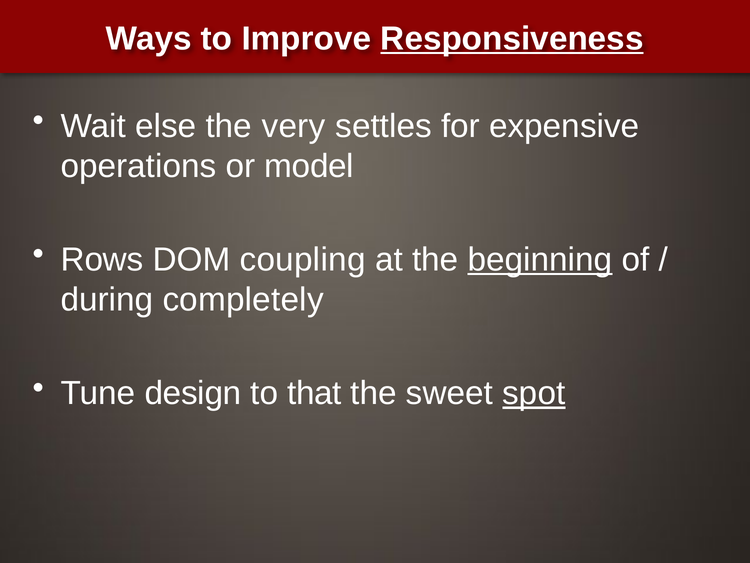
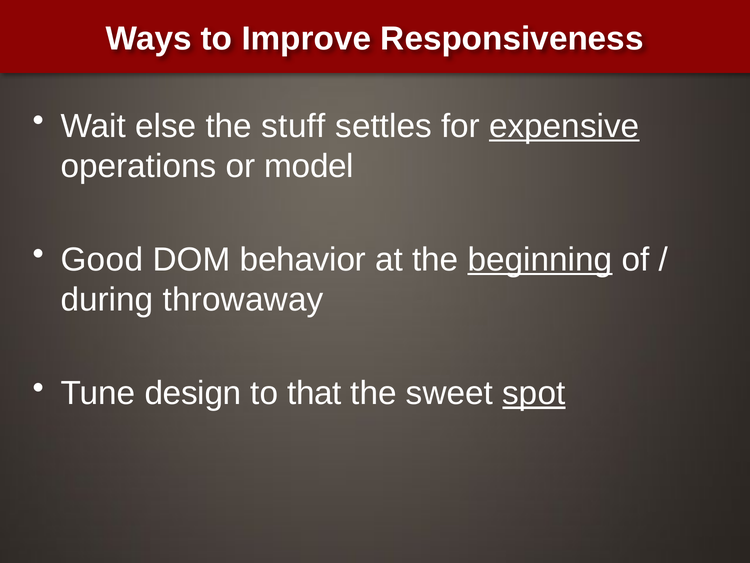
Responsiveness underline: present -> none
very: very -> stuff
expensive underline: none -> present
Rows: Rows -> Good
coupling: coupling -> behavior
completely: completely -> throwaway
